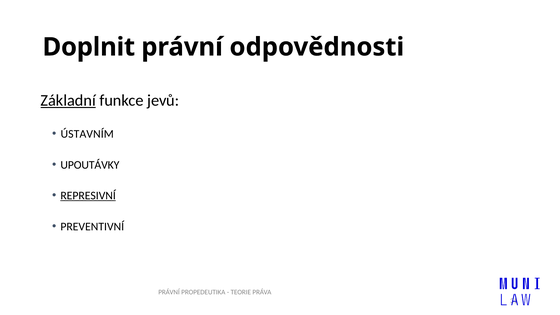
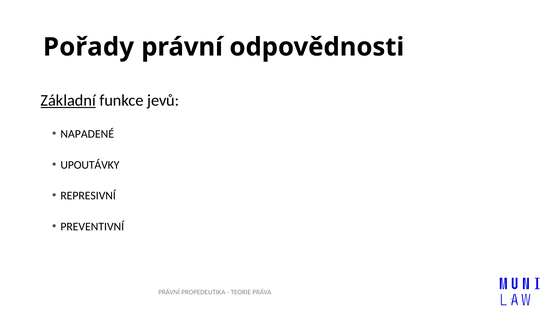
Doplnit: Doplnit -> Pořady
ÚSTAVNÍM: ÚSTAVNÍM -> NAPADENÉ
REPRESIVNÍ underline: present -> none
